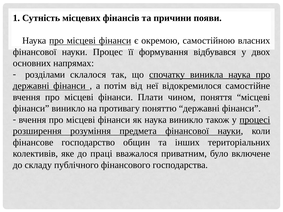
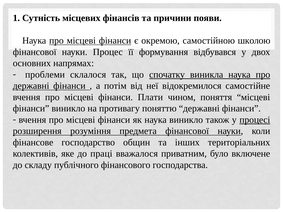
власних: власних -> школою
розділами: розділами -> проблеми
